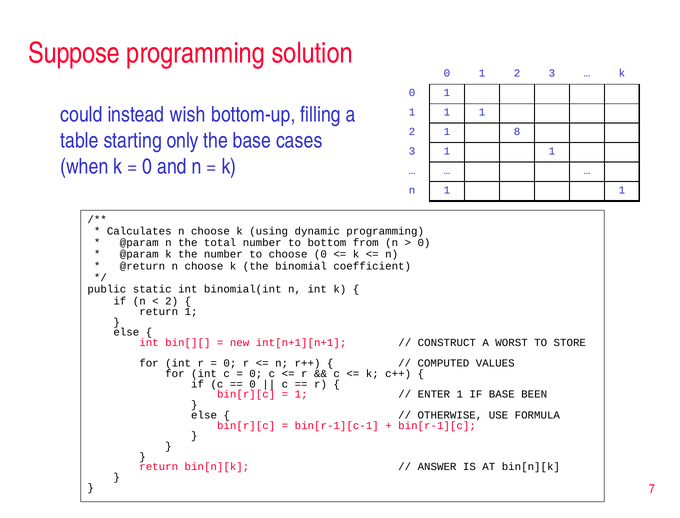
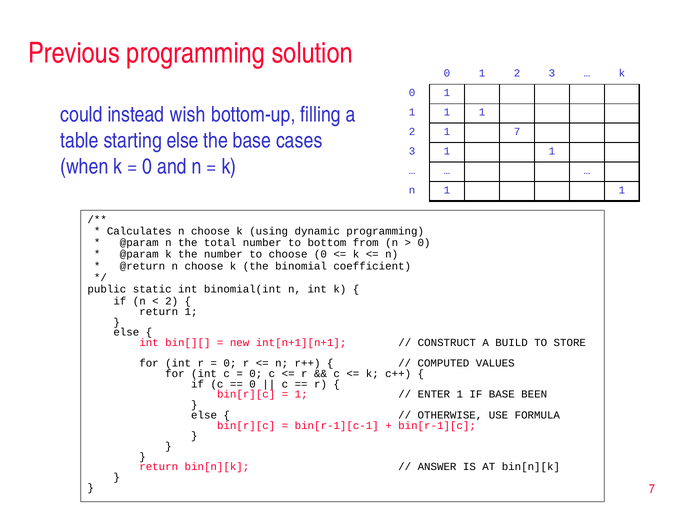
Suppose: Suppose -> Previous
1 8: 8 -> 7
starting only: only -> else
WORST: WORST -> BUILD
